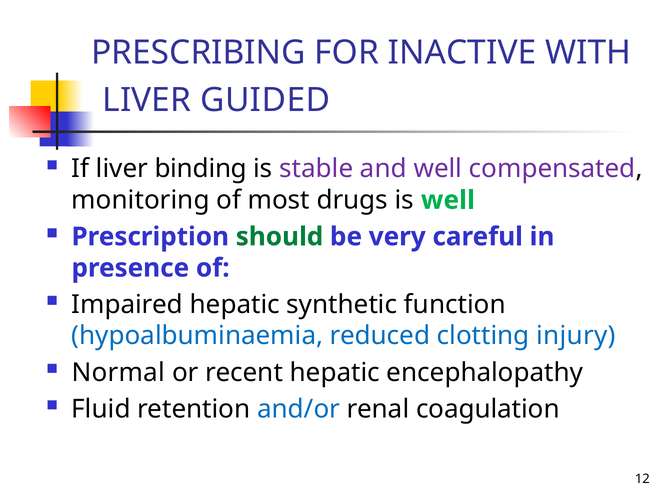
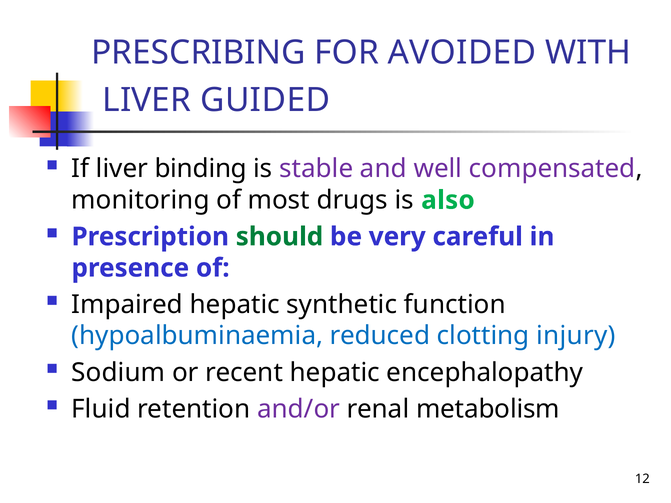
INACTIVE: INACTIVE -> AVOIDED
is well: well -> also
Normal: Normal -> Sodium
and/or colour: blue -> purple
coagulation: coagulation -> metabolism
